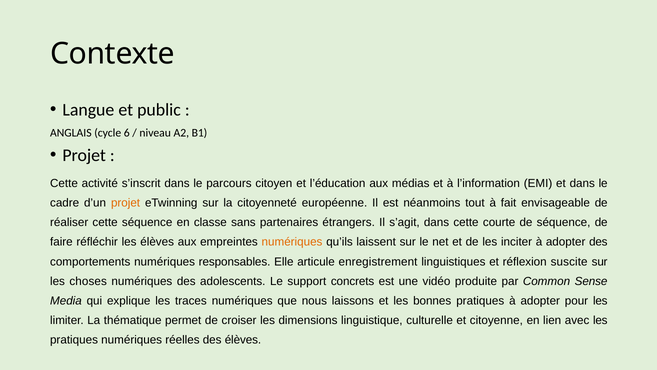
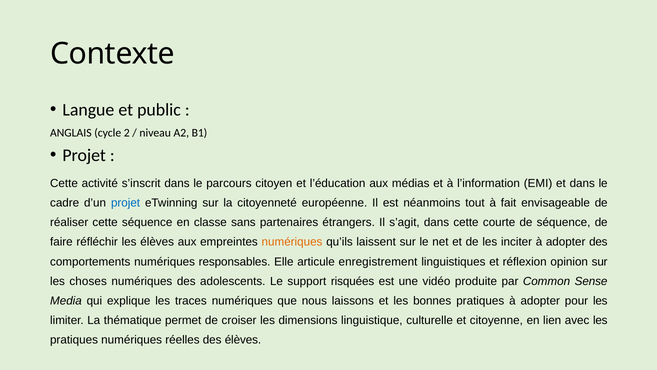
6: 6 -> 2
projet at (126, 203) colour: orange -> blue
suscite: suscite -> opinion
concrets: concrets -> risquées
